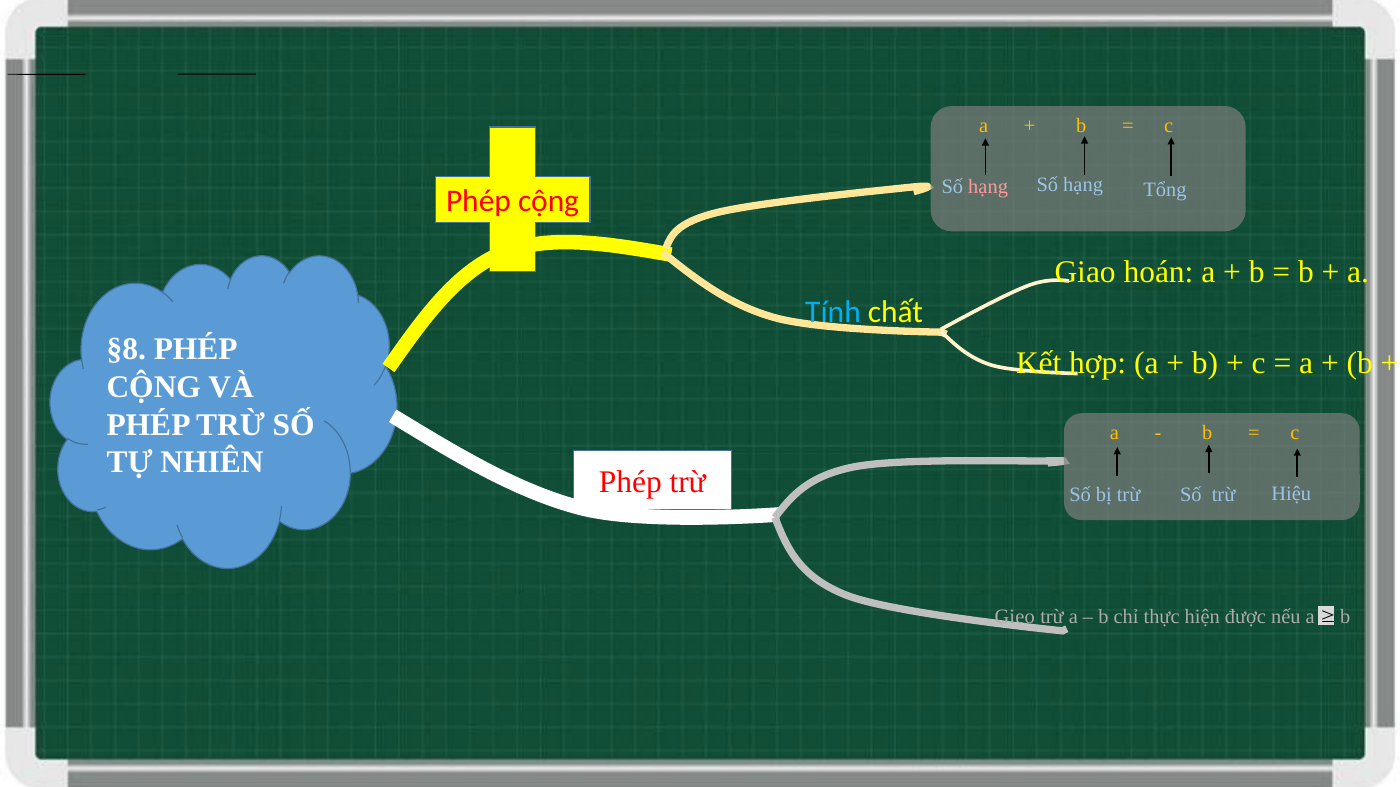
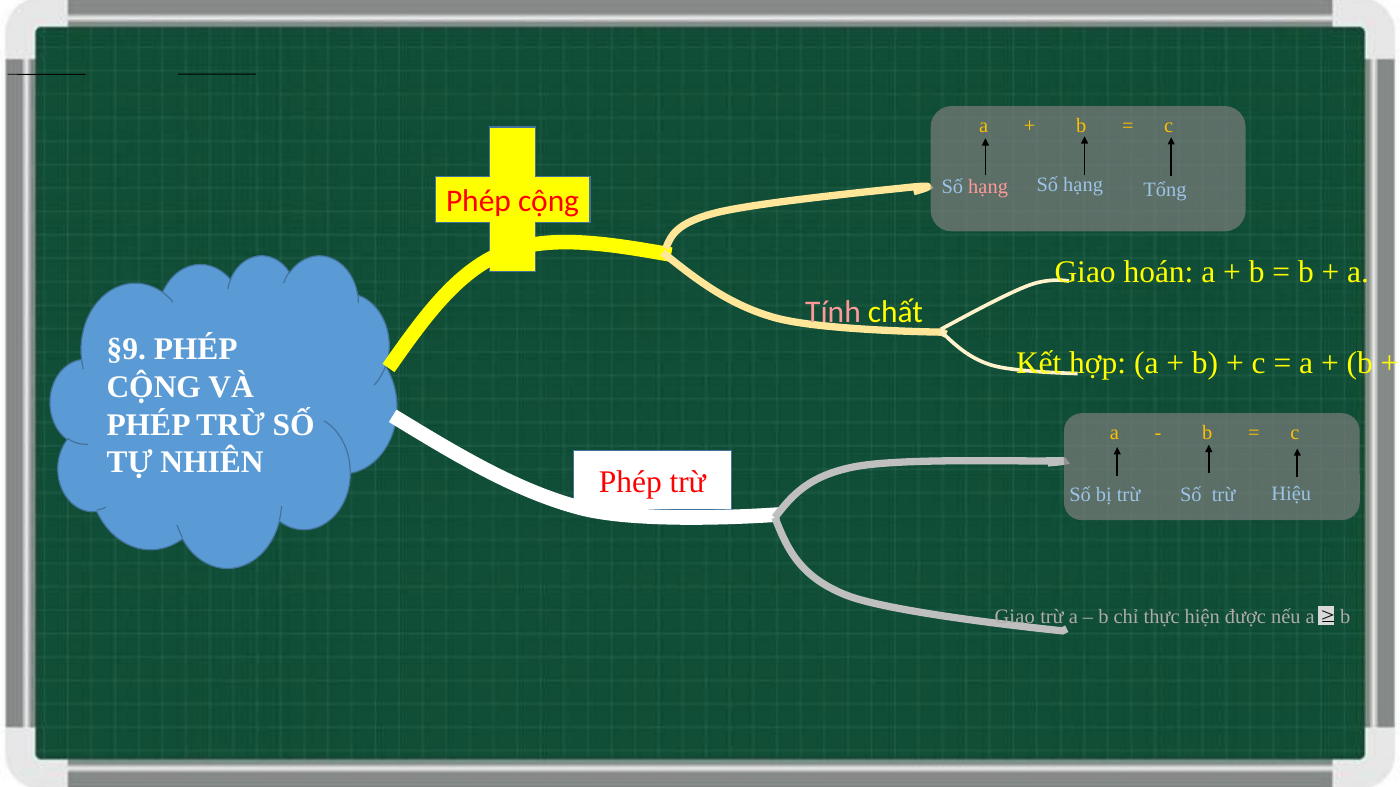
Tính colour: light blue -> pink
§8: §8 -> §9
Gieo at (1015, 617): Gieo -> Giao
